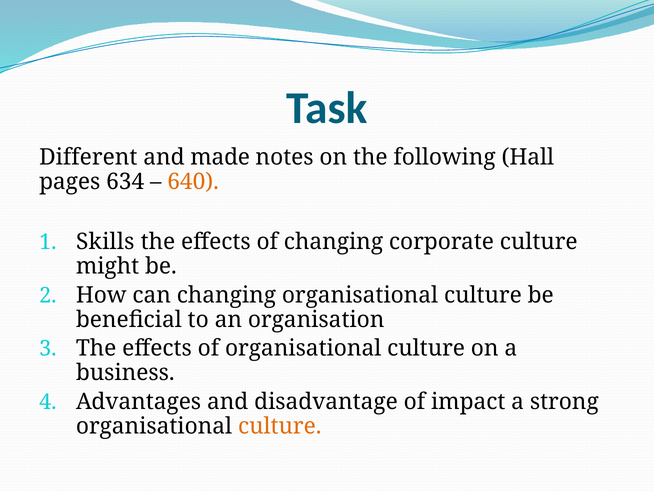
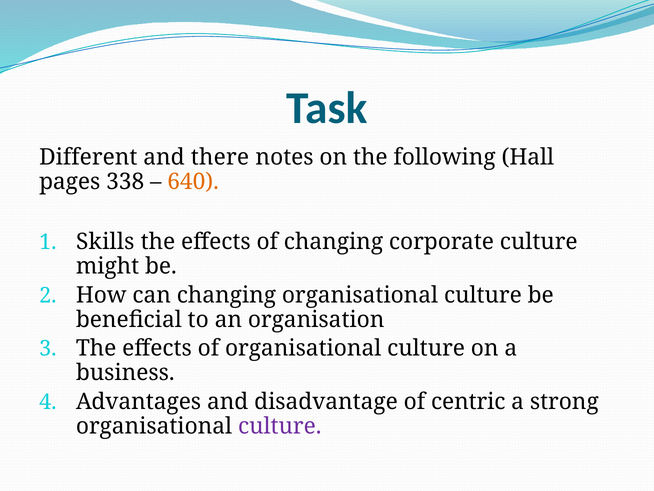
made: made -> there
634: 634 -> 338
impact: impact -> centric
culture at (280, 426) colour: orange -> purple
